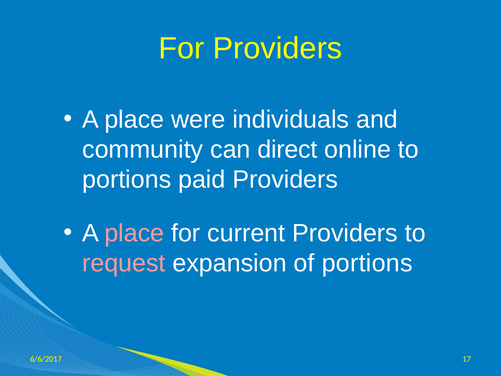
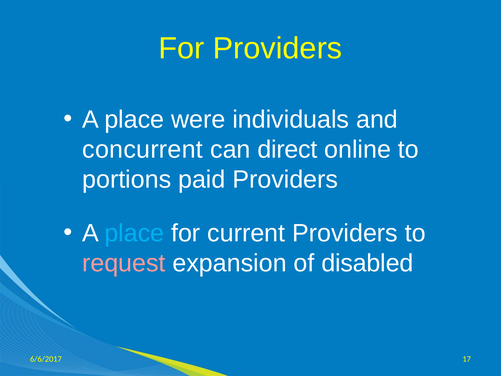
community: community -> concurrent
place at (134, 233) colour: pink -> light blue
of portions: portions -> disabled
